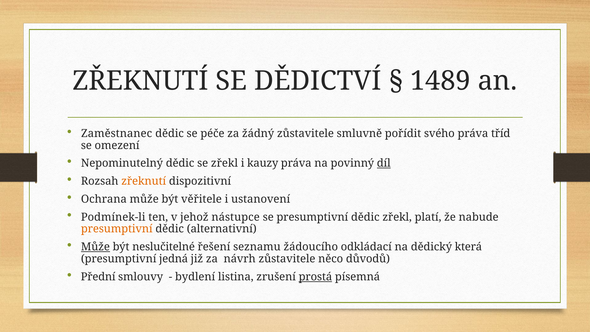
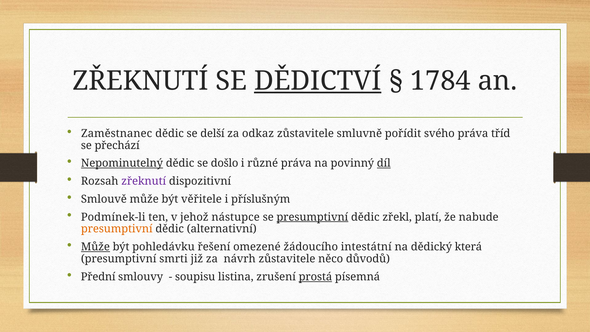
DĚDICTVÍ underline: none -> present
1489: 1489 -> 1784
péče: péče -> delší
žádný: žádný -> odkaz
omezení: omezení -> přechází
Nepominutelný underline: none -> present
se zřekl: zřekl -> došlo
kauzy: kauzy -> různé
zřeknutí at (144, 181) colour: orange -> purple
Ochrana: Ochrana -> Smlouvě
ustanovení: ustanovení -> příslušným
presumptivní at (312, 217) underline: none -> present
neslučitelné: neslučitelné -> pohledávku
seznamu: seznamu -> omezené
odkládací: odkládací -> intestátní
jedná: jedná -> smrti
bydlení: bydlení -> soupisu
